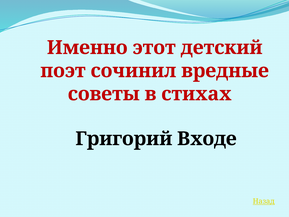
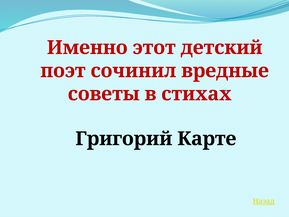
Входе: Входе -> Карте
